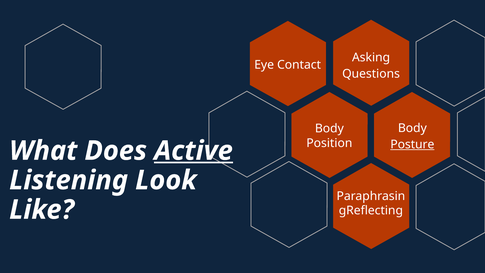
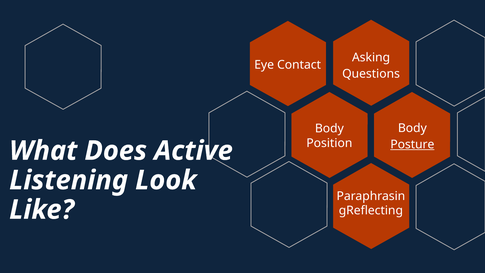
Active underline: present -> none
